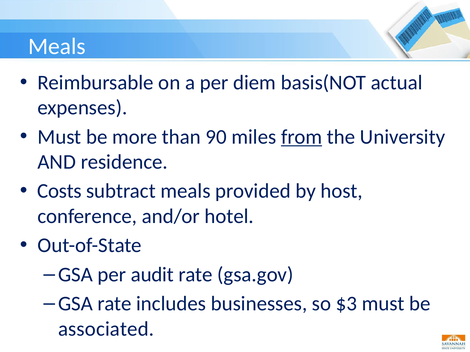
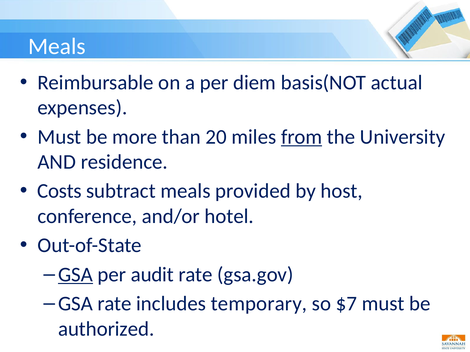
90: 90 -> 20
GSA at (75, 275) underline: none -> present
businesses: businesses -> temporary
$3: $3 -> $7
associated: associated -> authorized
